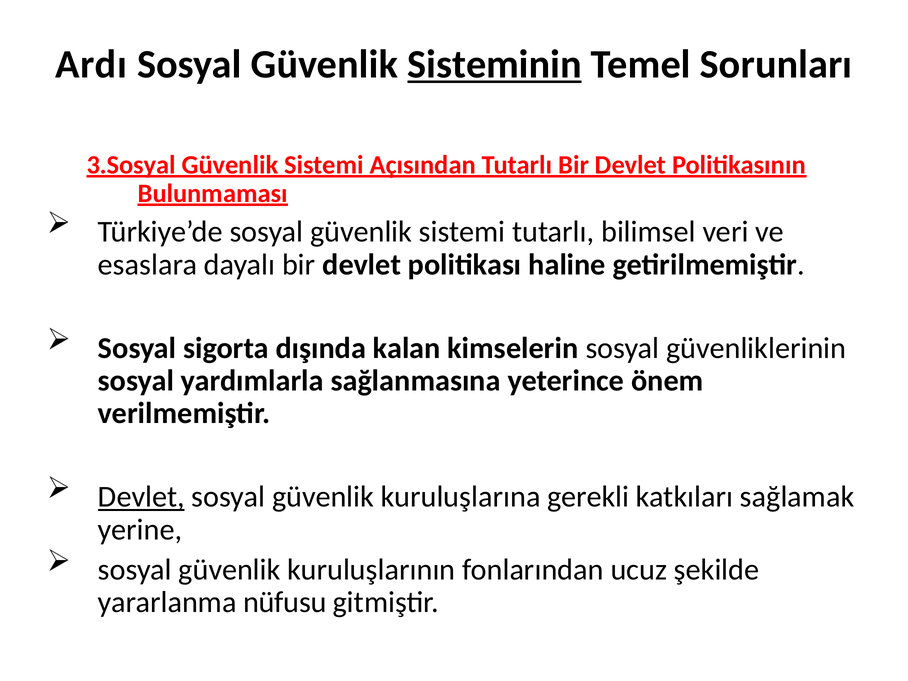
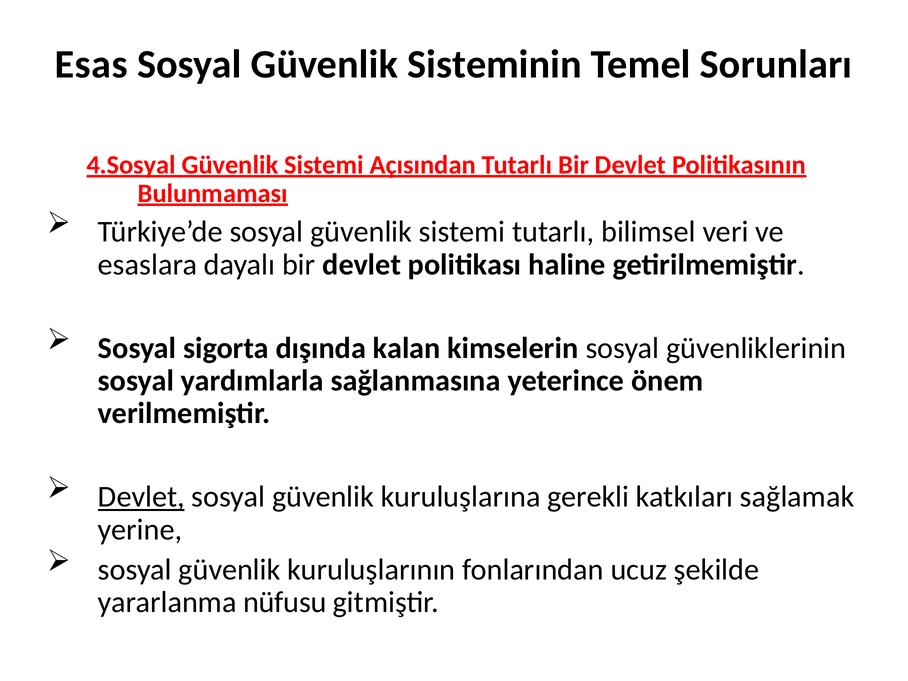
Ardı: Ardı -> Esas
Sisteminin underline: present -> none
3.Sosyal: 3.Sosyal -> 4.Sosyal
